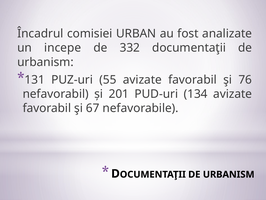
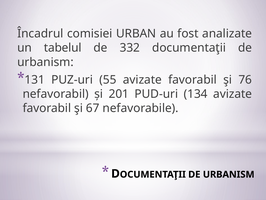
incepe: incepe -> tabelul
